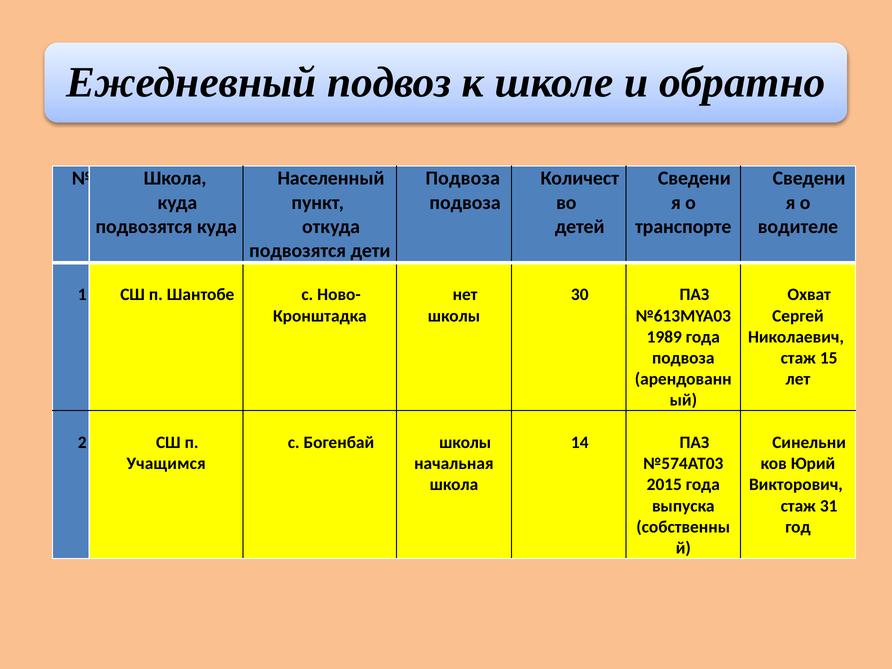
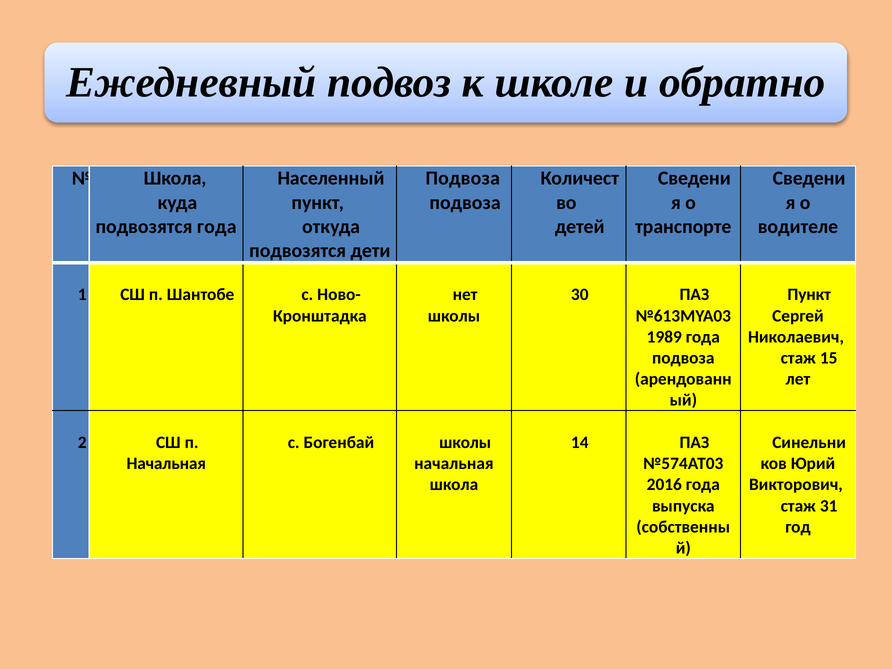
подвозятся куда: куда -> года
Охват at (809, 295): Охват -> Пункт
Учащимся at (166, 464): Учащимся -> Начальная
2015: 2015 -> 2016
